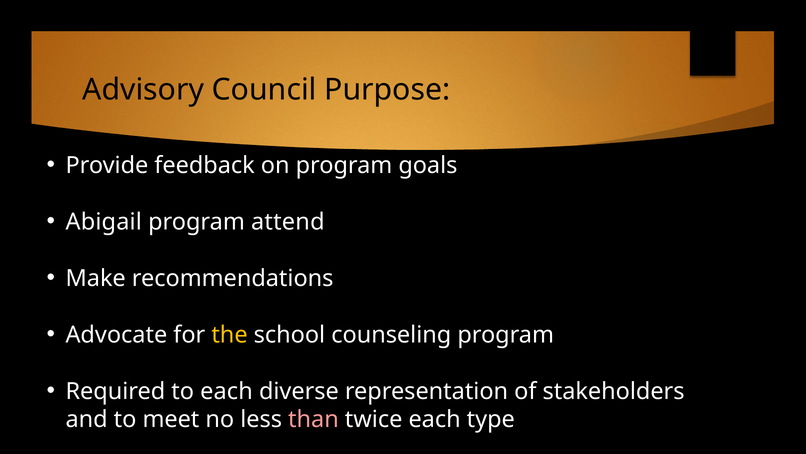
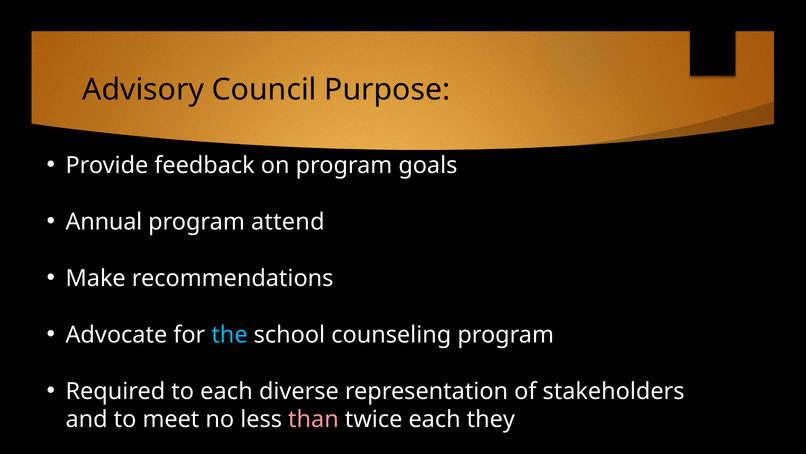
Abigail: Abigail -> Annual
the colour: yellow -> light blue
type: type -> they
